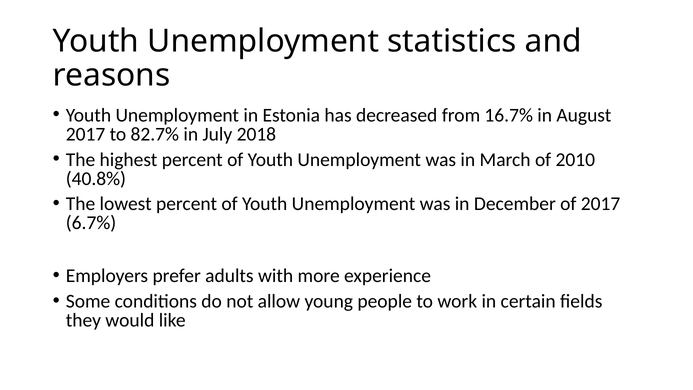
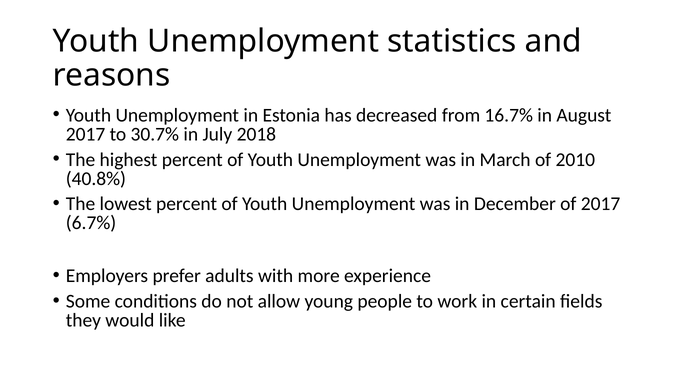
82.7%: 82.7% -> 30.7%
